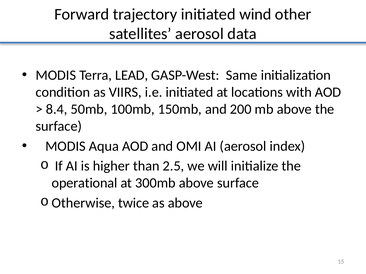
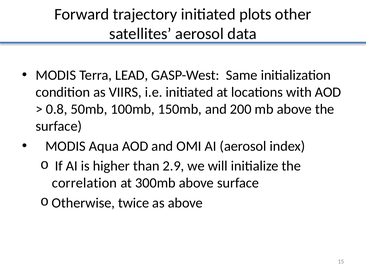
wind: wind -> plots
8.4: 8.4 -> 0.8
2.5: 2.5 -> 2.9
operational: operational -> correlation
